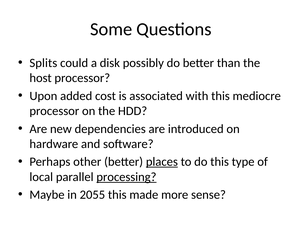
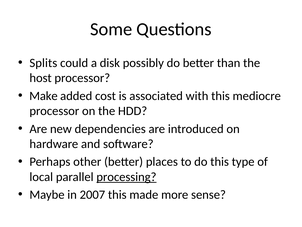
Upon: Upon -> Make
places underline: present -> none
2055: 2055 -> 2007
